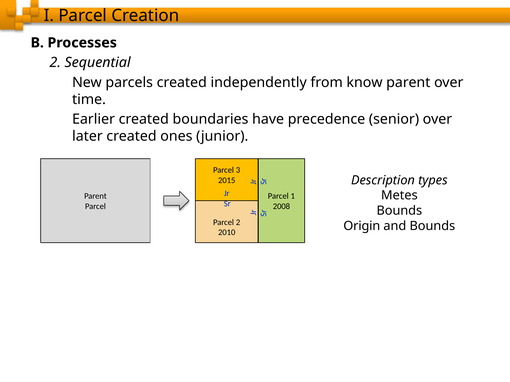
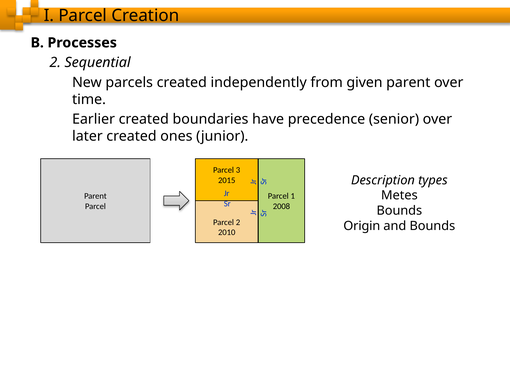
know: know -> given
